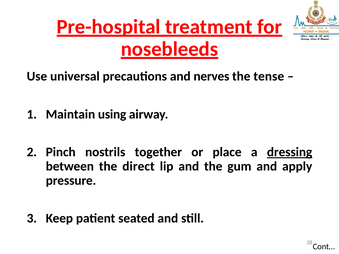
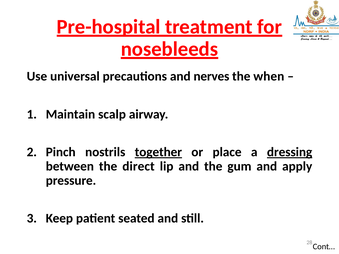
tense: tense -> when
using: using -> scalp
together underline: none -> present
